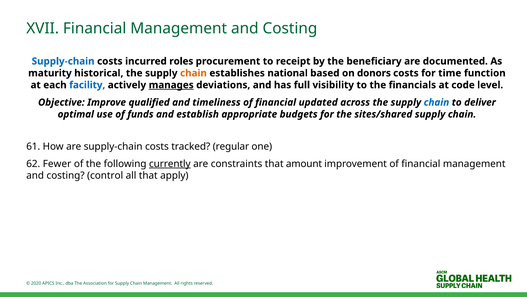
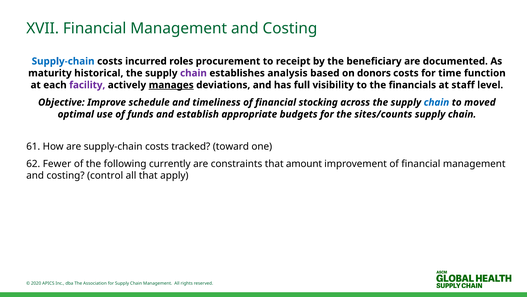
chain at (193, 73) colour: orange -> purple
national: national -> analysis
facility colour: blue -> purple
code: code -> staff
qualified: qualified -> schedule
updated: updated -> stocking
deliver: deliver -> moved
sites/shared: sites/shared -> sites/counts
regular: regular -> toward
currently underline: present -> none
